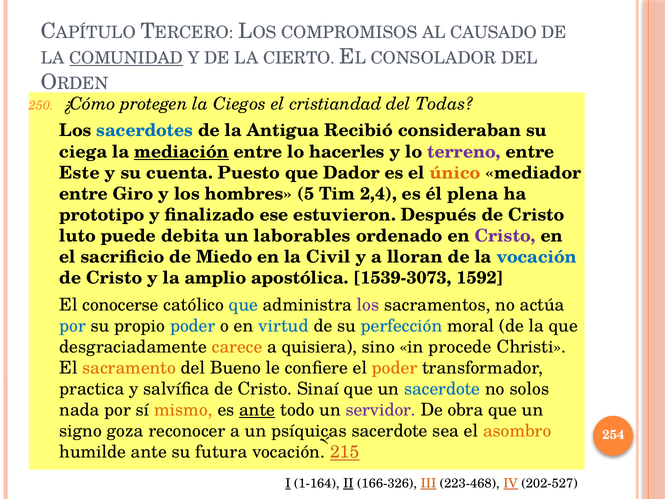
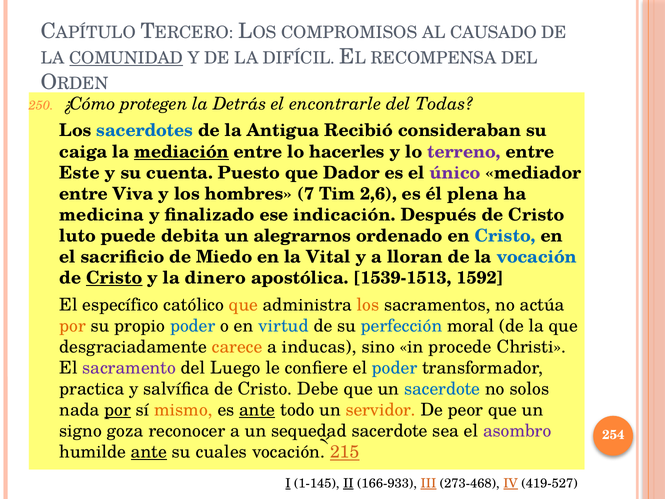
CIERTO: CIERTO -> DIFÍCIL
CONSOLADOR: CONSOLADOR -> RECOMPENSA
Ciegos: Ciegos -> Detrás
cristiandad: cristiandad -> encontrarle
ciega: ciega -> caiga
único colour: orange -> purple
Giro: Giro -> Viva
5: 5 -> 7
2,4: 2,4 -> 2,6
prototipo: prototipo -> medicina
estuvieron: estuvieron -> indicación
laborables: laborables -> alegrarnos
Cristo at (505, 236) colour: purple -> blue
Civil: Civil -> Vital
Cristo at (114, 278) underline: none -> present
amplio: amplio -> dinero
1539-3073: 1539-3073 -> 1539-1513
conocerse: conocerse -> específico
que at (243, 305) colour: blue -> orange
los at (368, 305) colour: purple -> orange
por at (73, 326) colour: blue -> orange
quisiera: quisiera -> inducas
sacramento colour: orange -> purple
Bueno: Bueno -> Luego
poder at (395, 368) colour: orange -> blue
Sinaí: Sinaí -> Debe
por at (118, 410) underline: none -> present
servidor colour: purple -> orange
obra: obra -> peor
psíquicas: psíquicas -> sequedad
asombro colour: orange -> purple
ante at (149, 452) underline: none -> present
futura: futura -> cuales
1-164: 1-164 -> 1-145
166-326: 166-326 -> 166-933
223-468: 223-468 -> 273-468
202-527: 202-527 -> 419-527
